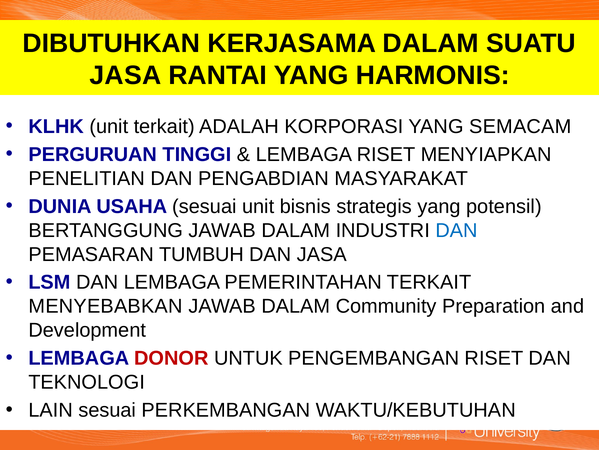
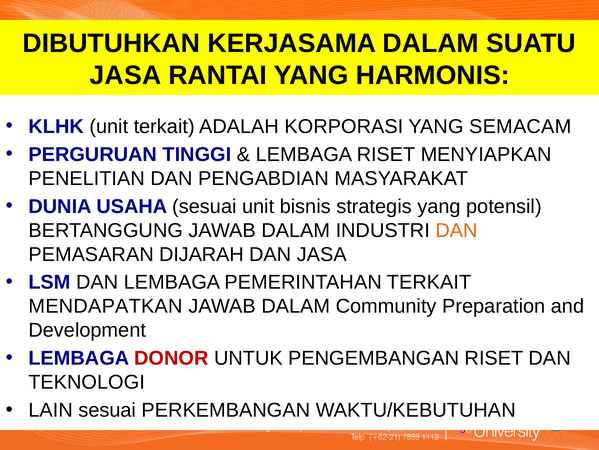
DAN at (457, 230) colour: blue -> orange
TUMBUH: TUMBUH -> DIJARAH
MENYEBABKAN: MENYEBABKAN -> MENDAPATKAN
